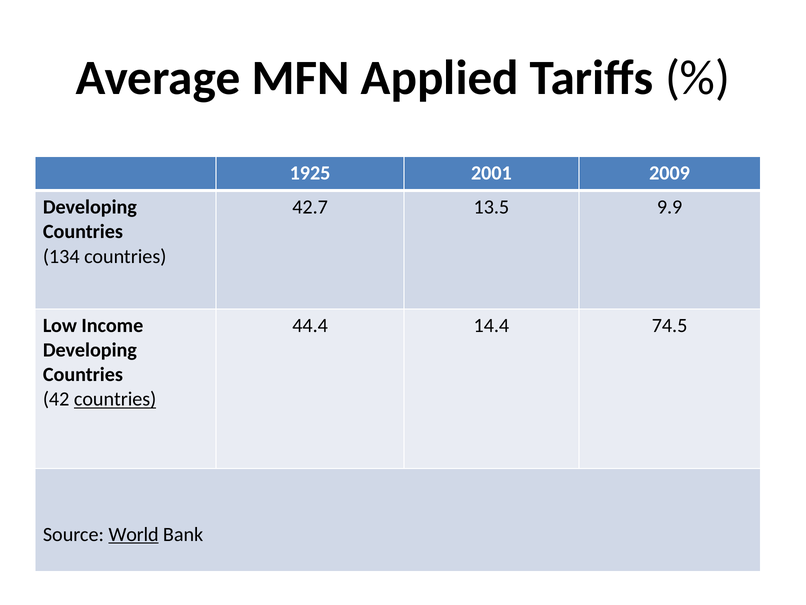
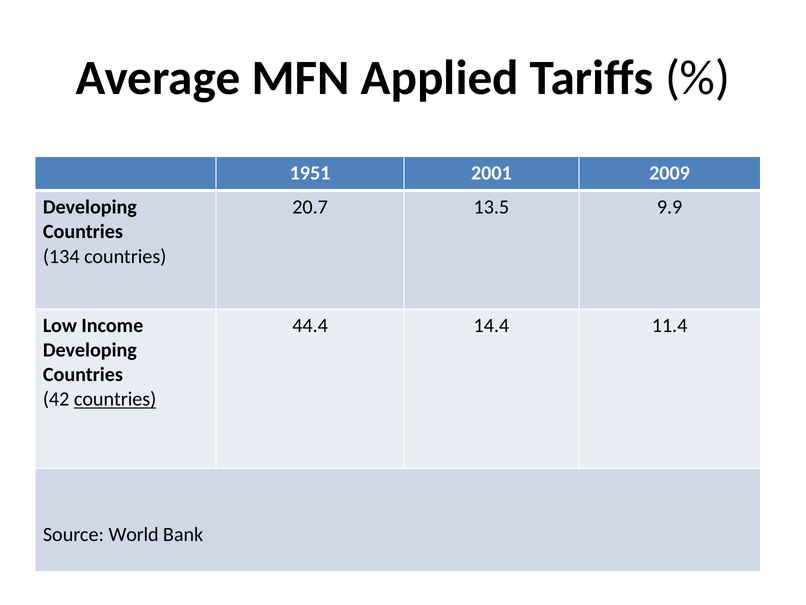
1925: 1925 -> 1951
42.7: 42.7 -> 20.7
74.5: 74.5 -> 11.4
World underline: present -> none
